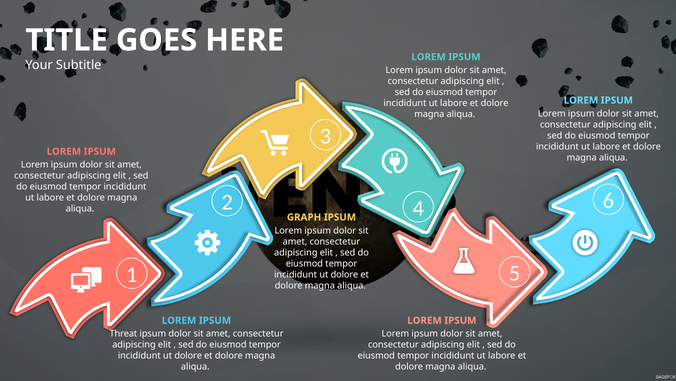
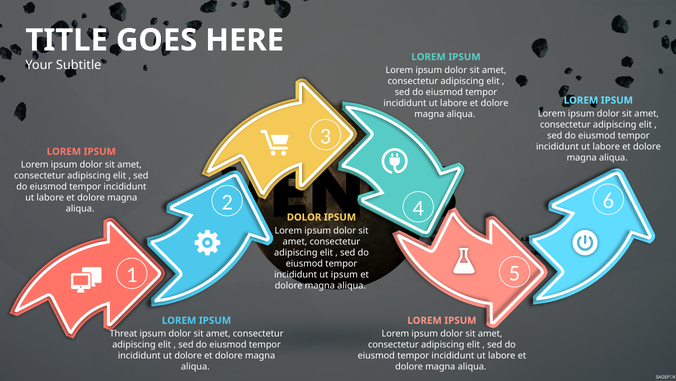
GRAPH at (304, 217): GRAPH -> DOLOR
dolore at (344, 274): dolore -> ipsum
